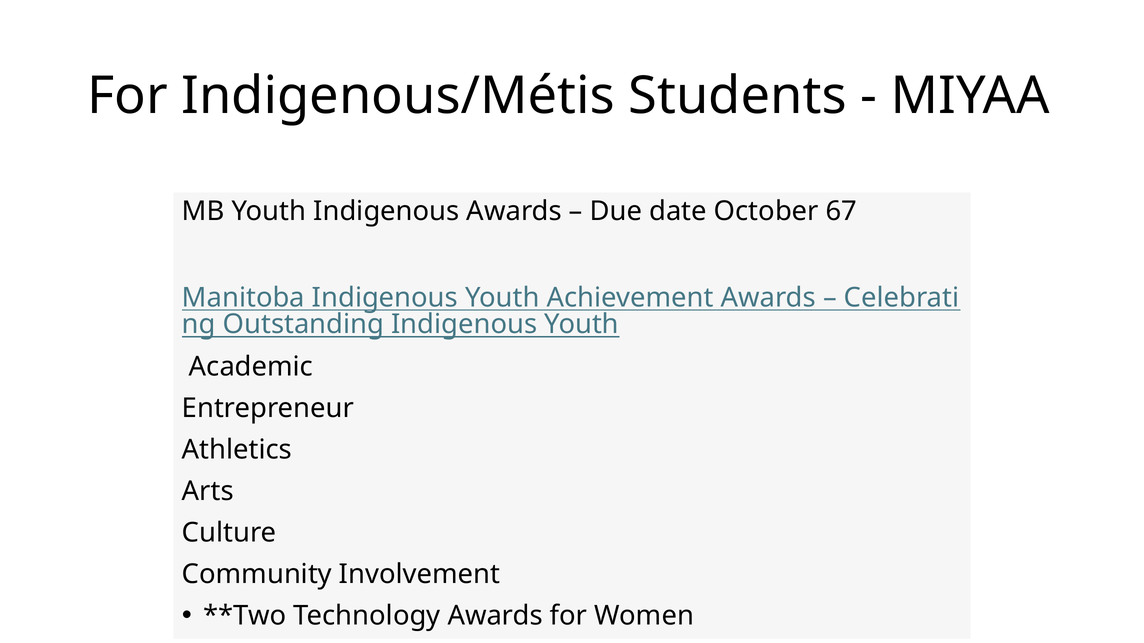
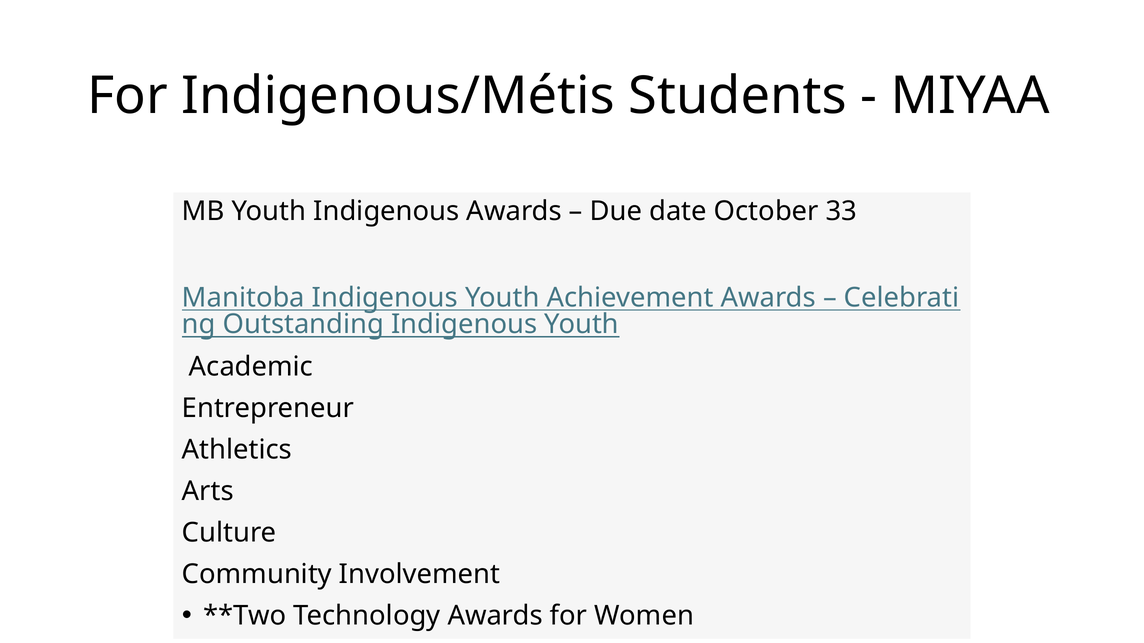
67: 67 -> 33
